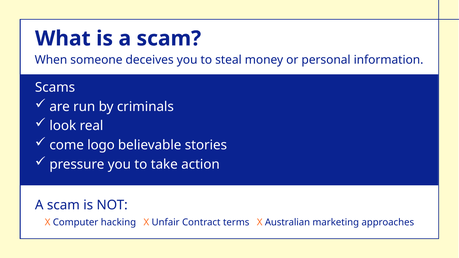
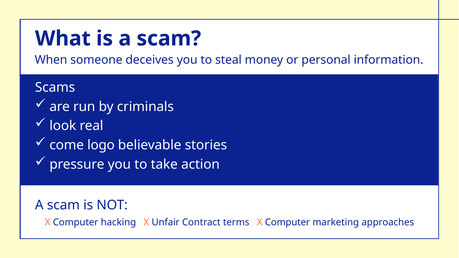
terms X Australian: Australian -> Computer
